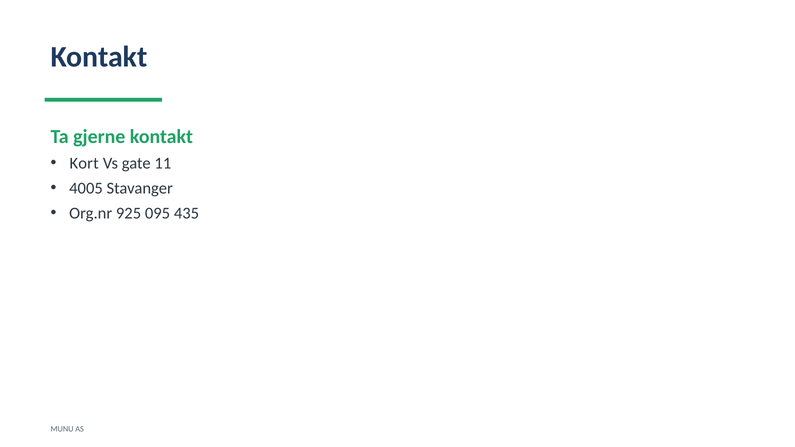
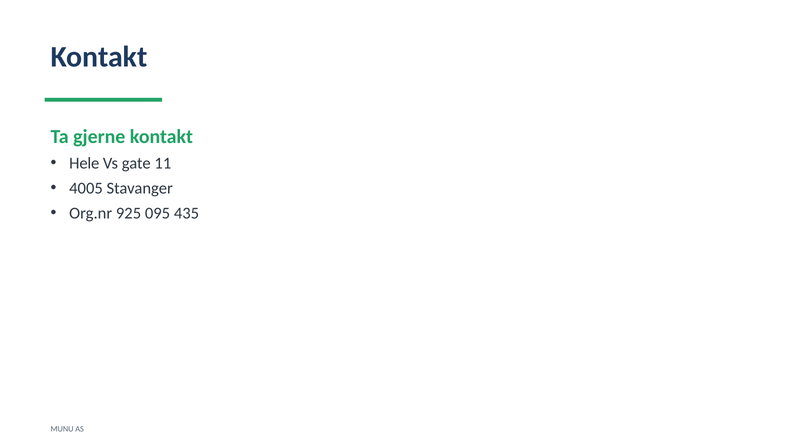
Kort: Kort -> Hele
